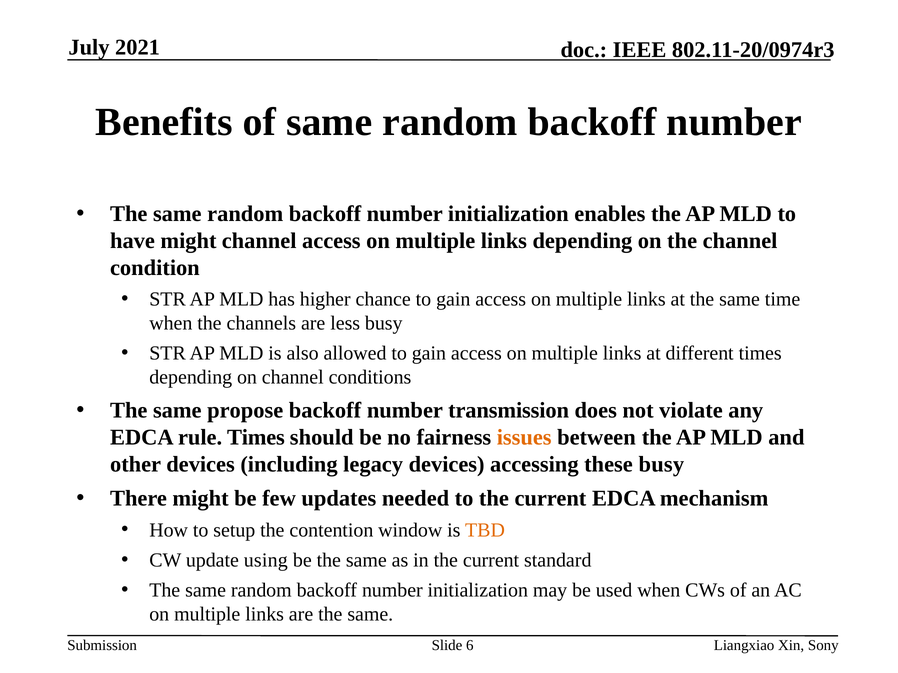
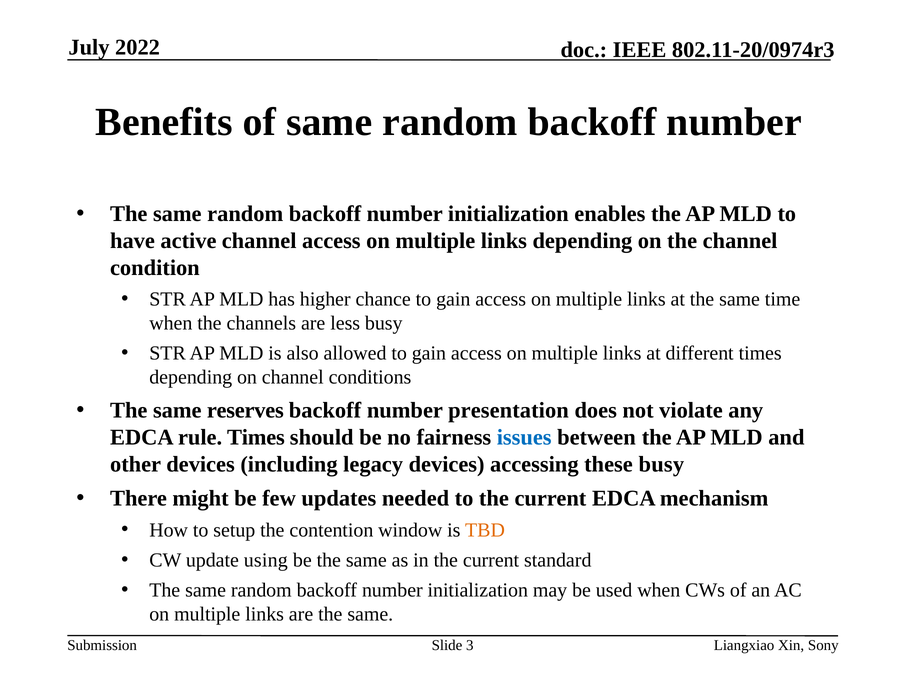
2021: 2021 -> 2022
have might: might -> active
propose: propose -> reserves
transmission: transmission -> presentation
issues colour: orange -> blue
6: 6 -> 3
